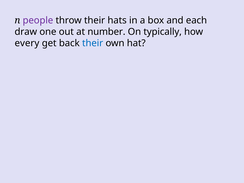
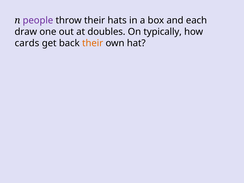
number: number -> doubles
every: every -> cards
their at (93, 43) colour: blue -> orange
